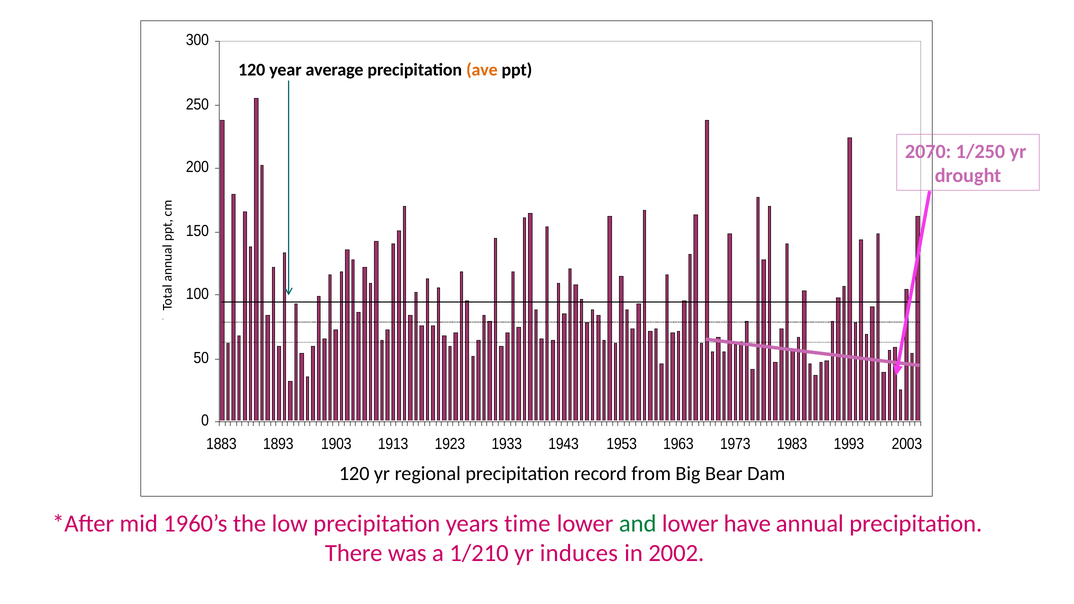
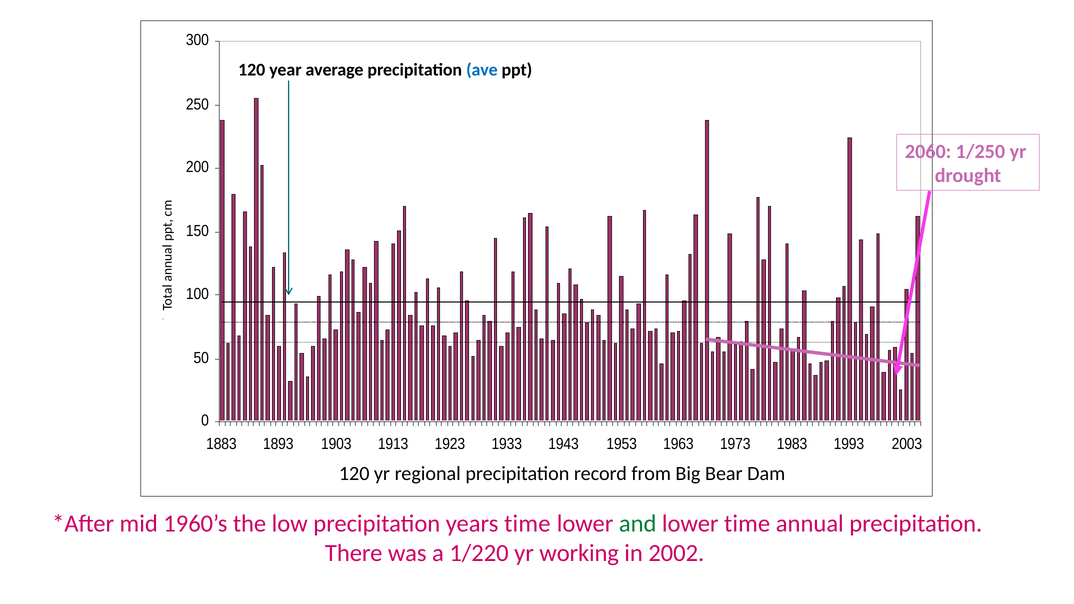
ave colour: orange -> blue
2070: 2070 -> 2060
lower have: have -> time
1/210: 1/210 -> 1/220
induces: induces -> working
